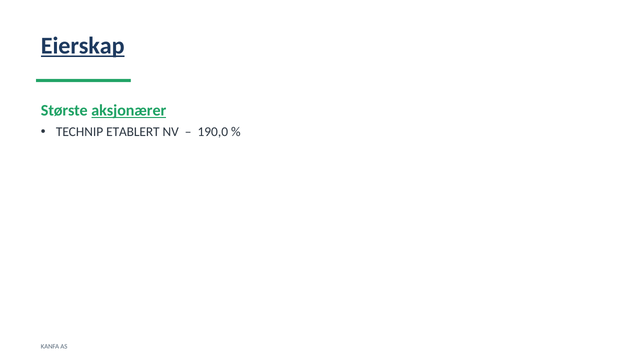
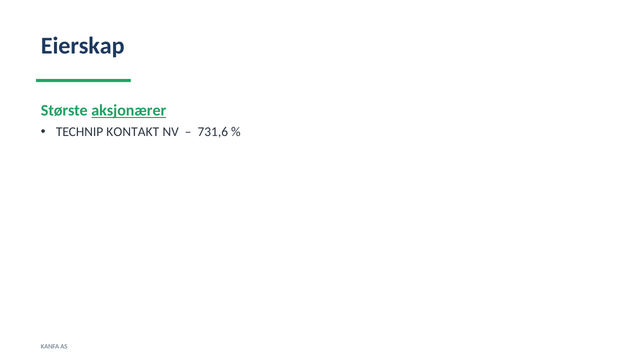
Eierskap underline: present -> none
ETABLERT: ETABLERT -> KONTAKT
190,0: 190,0 -> 731,6
